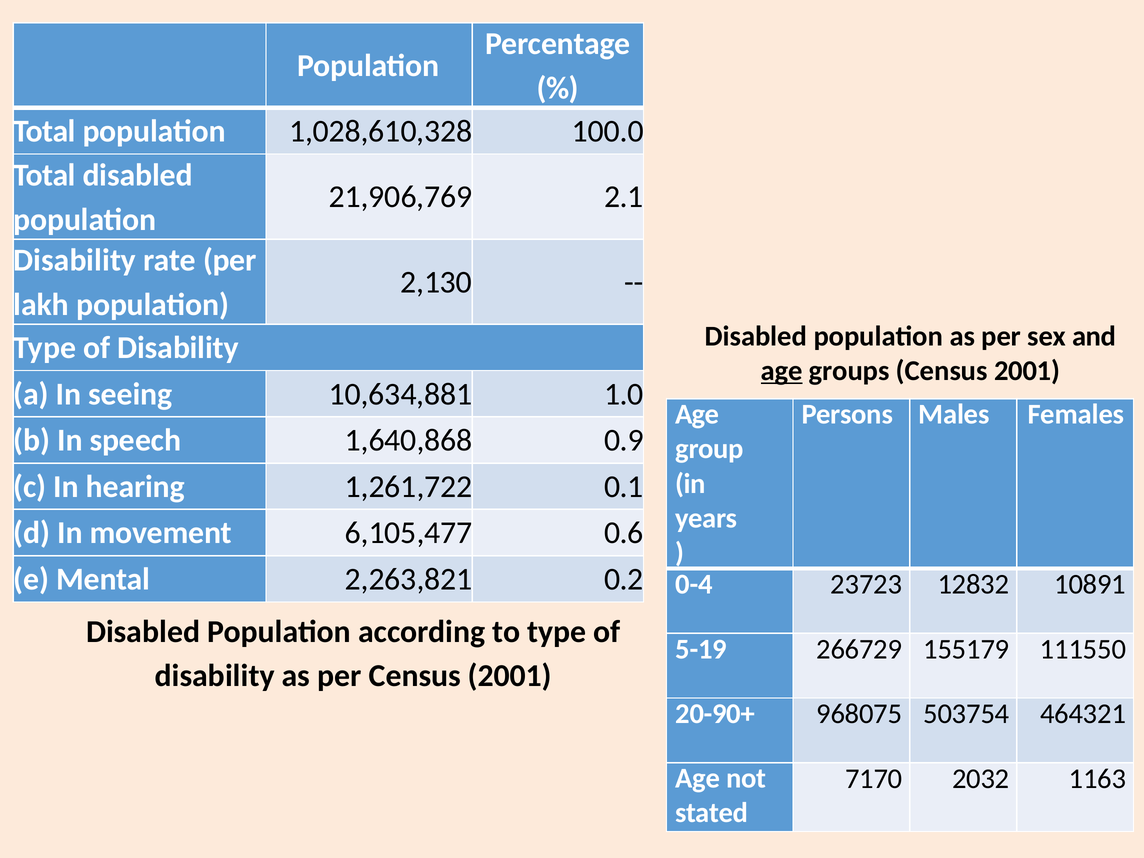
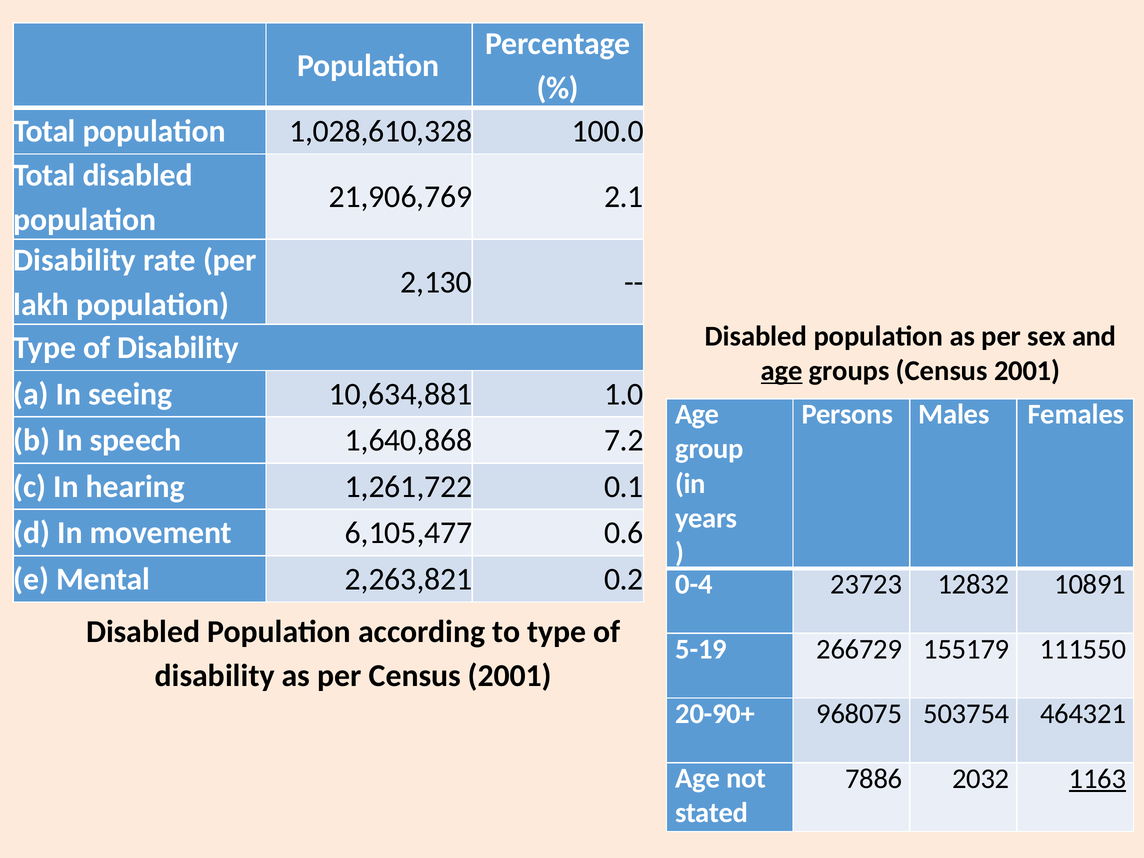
0.9: 0.9 -> 7.2
7170: 7170 -> 7886
1163 underline: none -> present
